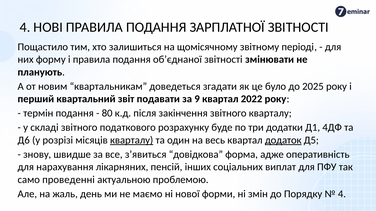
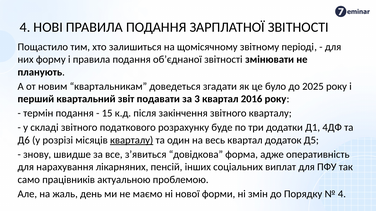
9: 9 -> 3
2022: 2022 -> 2016
80: 80 -> 15
додаток underline: present -> none
проведенні: проведенні -> працівників
